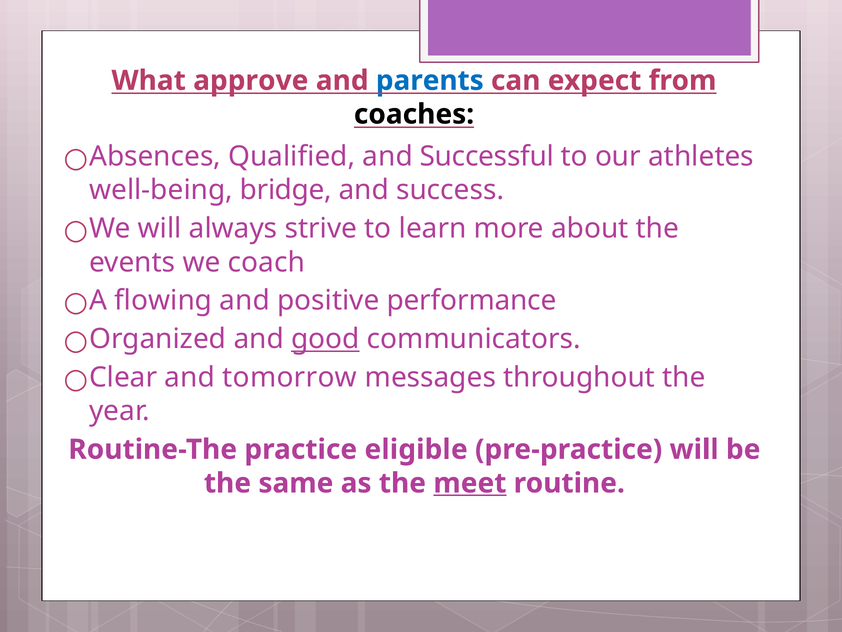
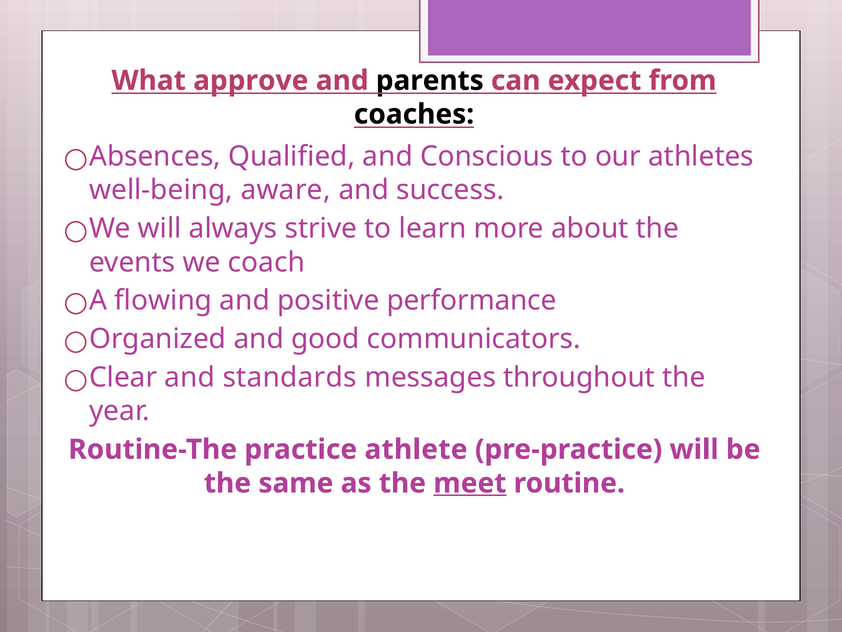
parents colour: blue -> black
Successful: Successful -> Conscious
bridge: bridge -> aware
good underline: present -> none
tomorrow: tomorrow -> standards
eligible: eligible -> athlete
